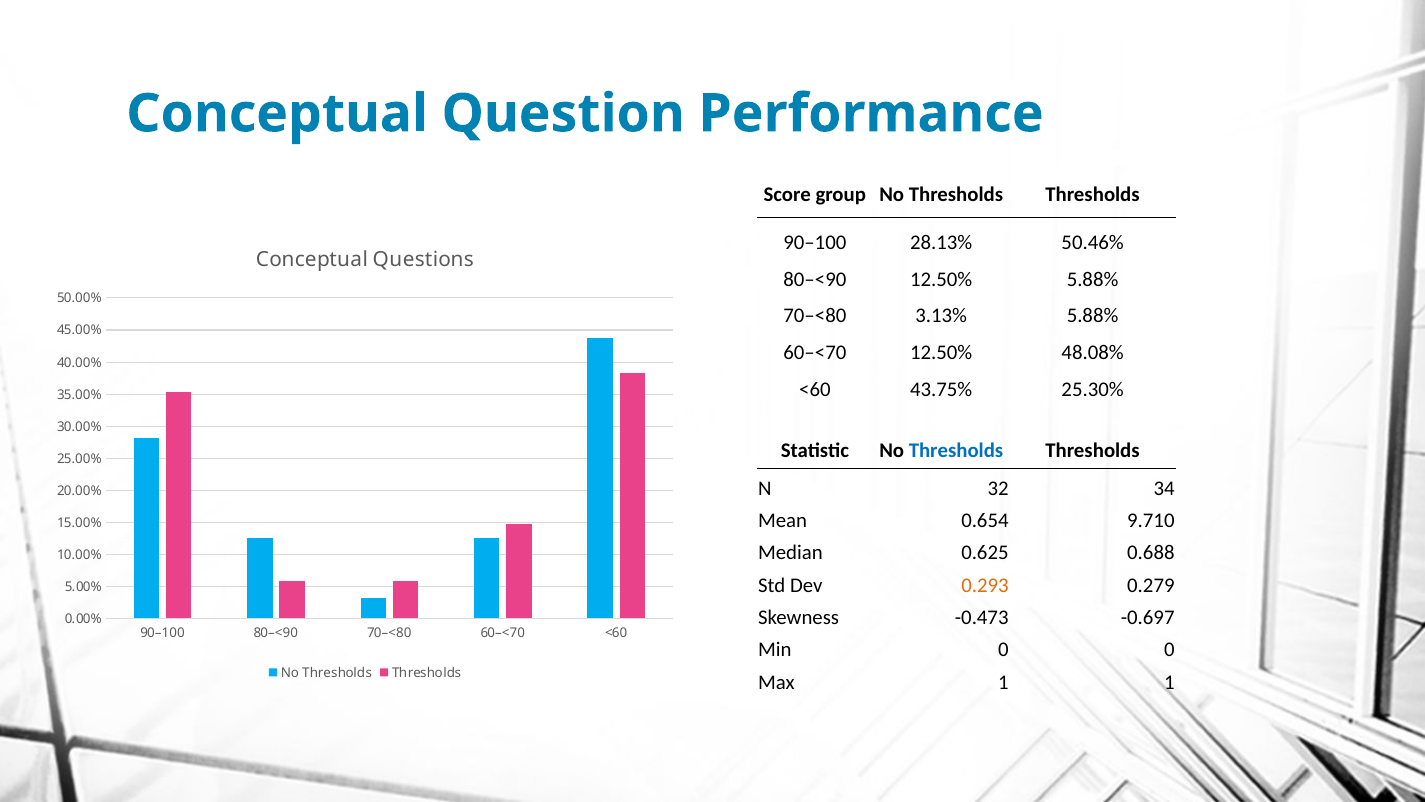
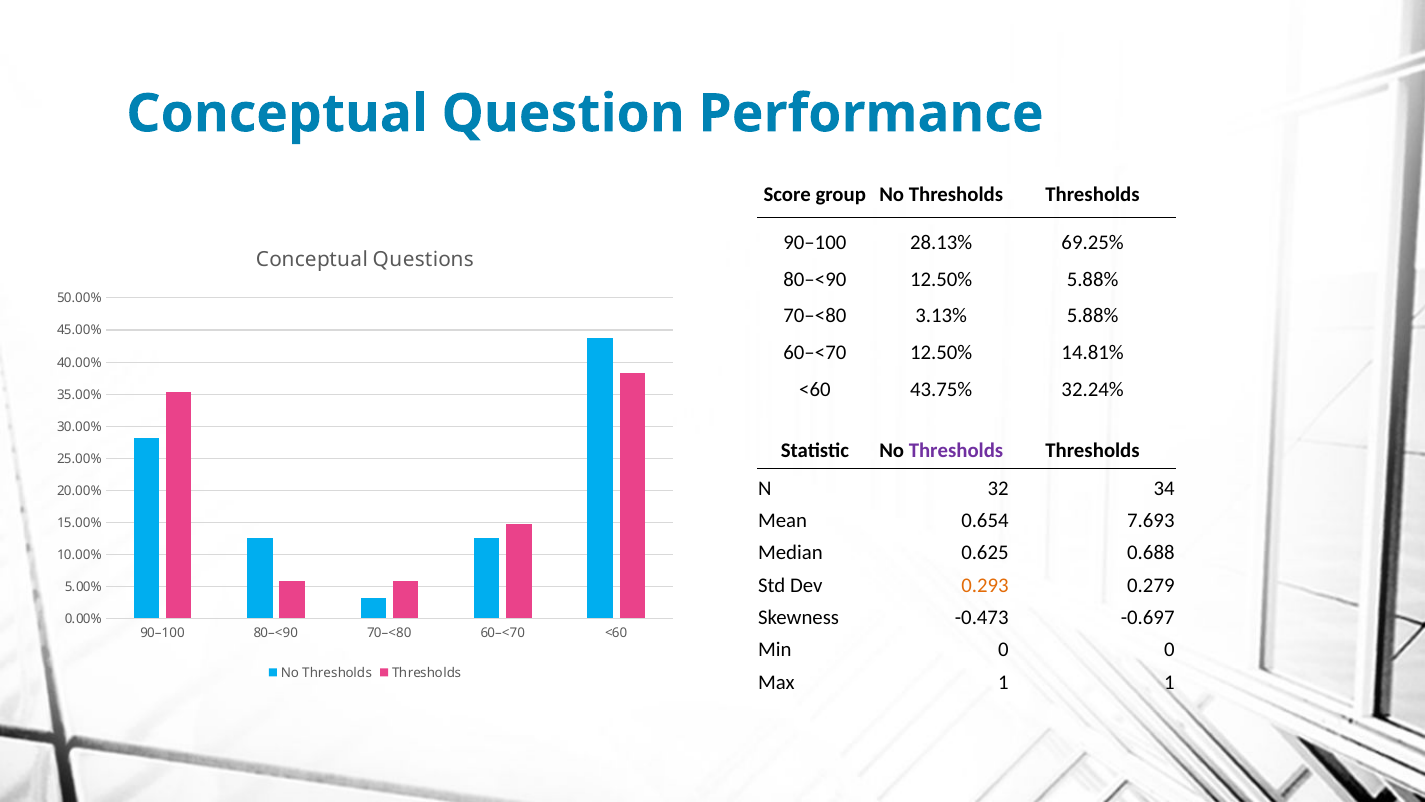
50.46%: 50.46% -> 69.25%
48.08%: 48.08% -> 14.81%
25.30%: 25.30% -> 32.24%
Thresholds at (956, 450) colour: blue -> purple
9.710: 9.710 -> 7.693
